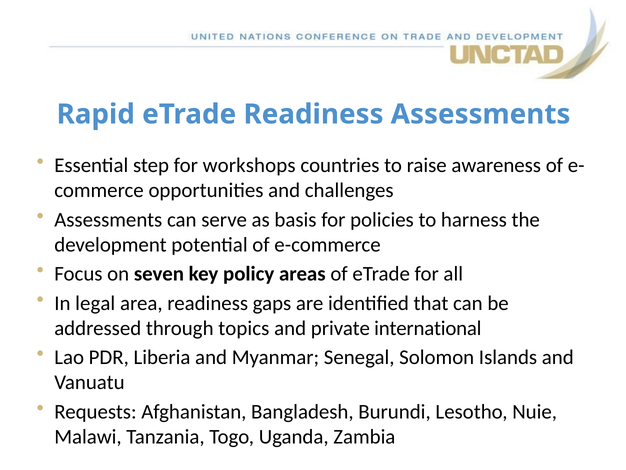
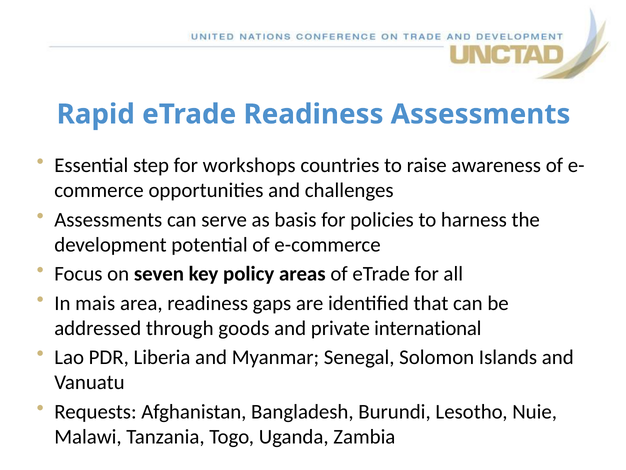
legal: legal -> mais
topics: topics -> goods
